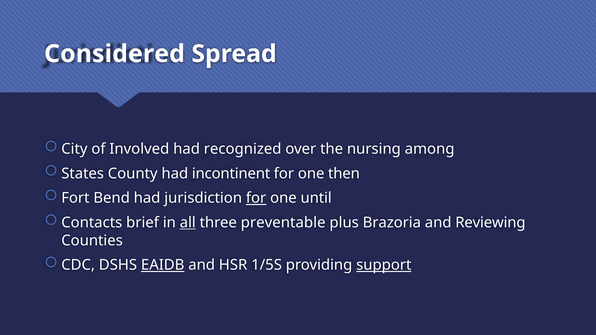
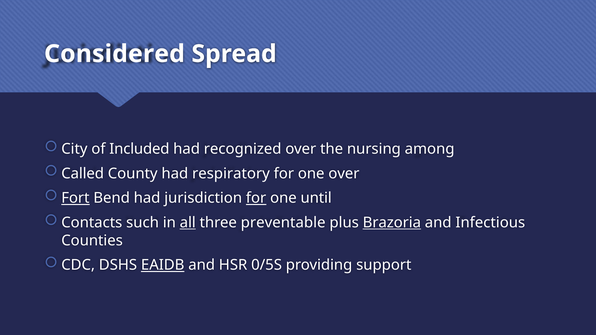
Involved: Involved -> Included
States: States -> Called
incontinent: incontinent -> respiratory
one then: then -> over
Fort underline: none -> present
brief: brief -> such
Brazoria underline: none -> present
Reviewing: Reviewing -> Infectious
1/5S: 1/5S -> 0/5S
support underline: present -> none
